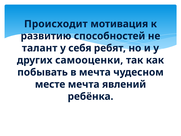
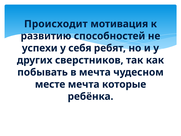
талант: талант -> успехи
самооценки: самооценки -> сверстников
явлений: явлений -> которые
